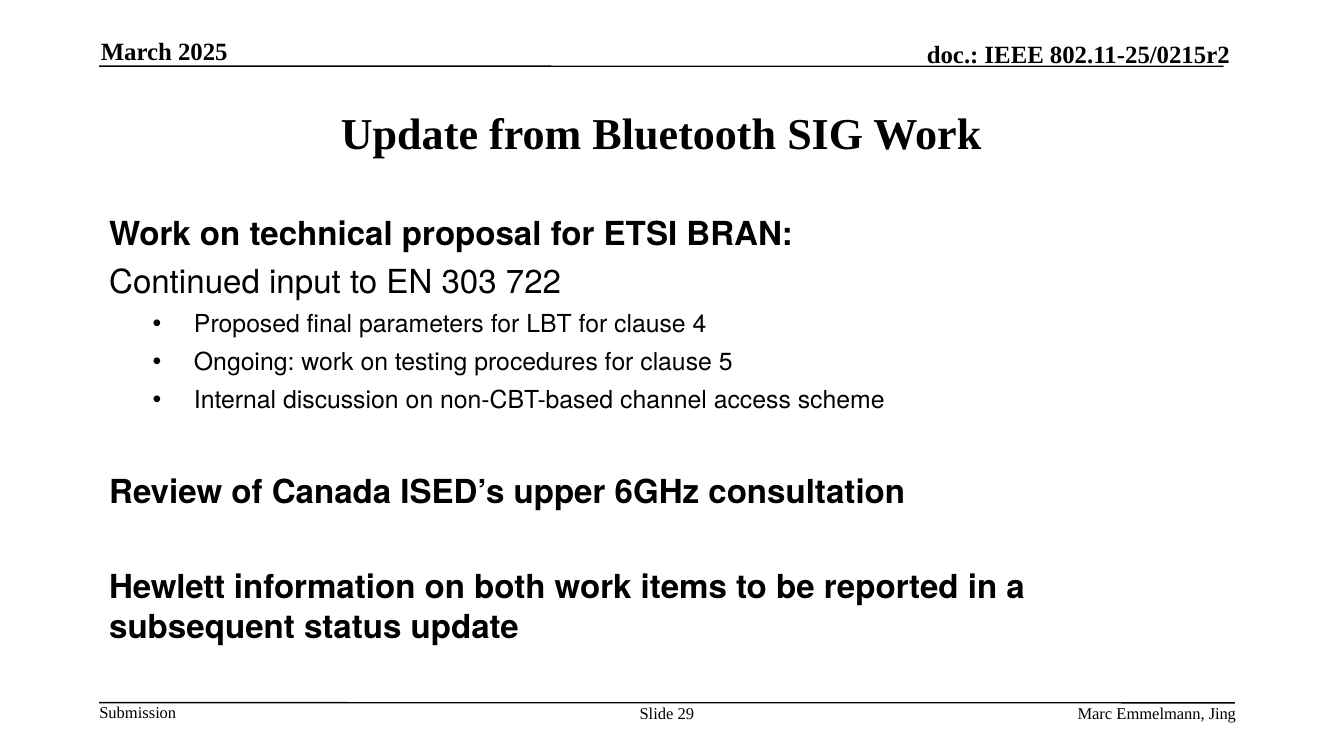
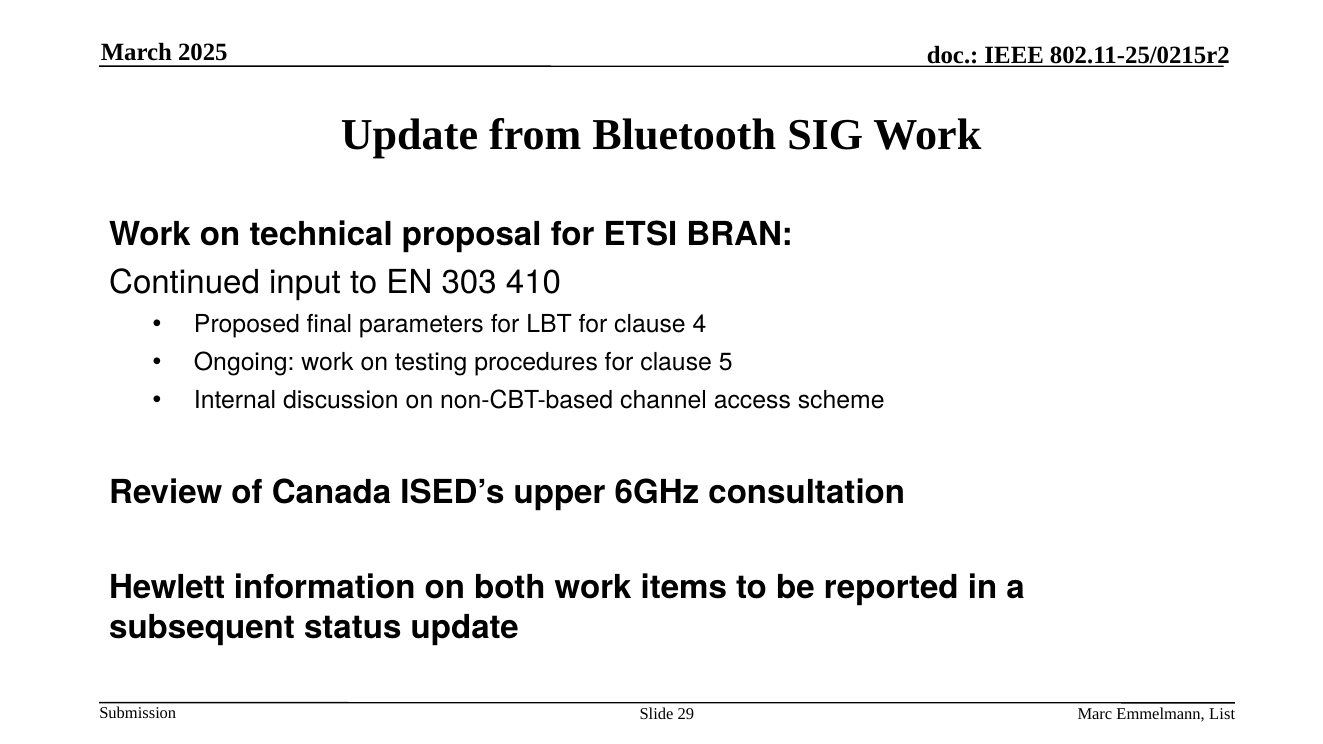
722: 722 -> 410
Jing: Jing -> List
